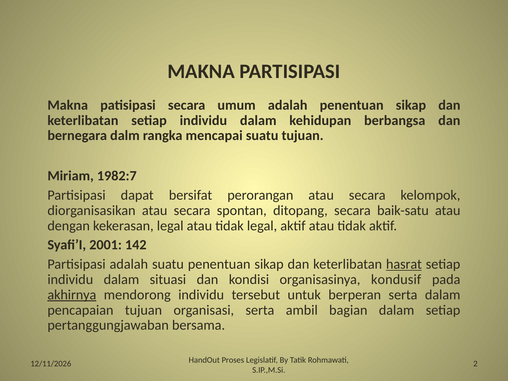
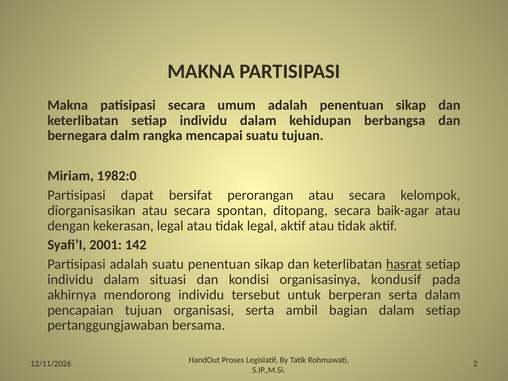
1982:7: 1982:7 -> 1982:0
baik-satu: baik-satu -> baik-agar
akhirnya underline: present -> none
